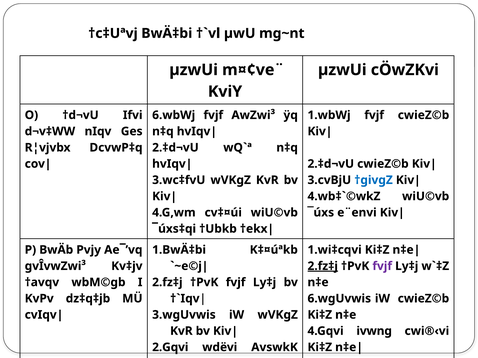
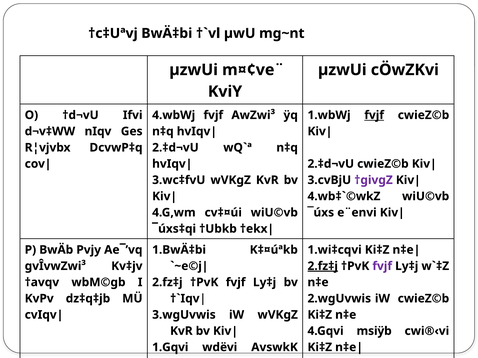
6.wbWj: 6.wbWj -> 4.wbWj
fvjf at (374, 115) underline: none -> present
†givgZ colour: blue -> purple
6.wgUvwis: 6.wgUvwis -> 2.wgUvwis
ivwng: ivwng -> msiÿb
2.Gqvi: 2.Gqvi -> 1.Gqvi
